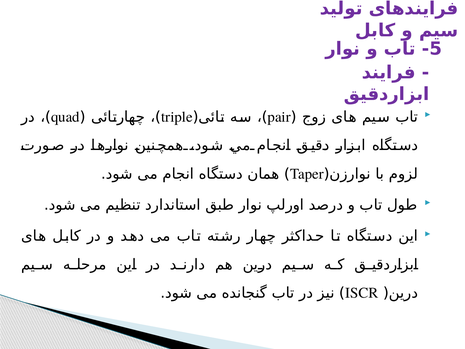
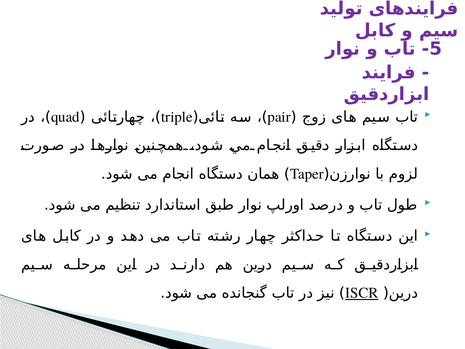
ISCR underline: none -> present
